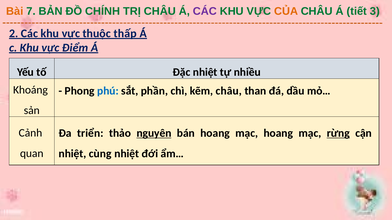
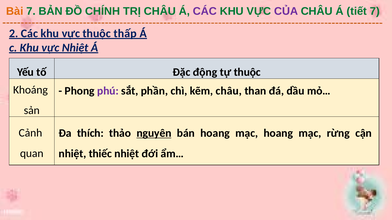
CỦA colour: orange -> purple
tiết 3: 3 -> 7
vực Điểm: Điểm -> Nhiệt
Đặc nhiệt: nhiệt -> động
tự nhiều: nhiều -> thuộc
phú colour: blue -> purple
triển: triển -> thích
rừng underline: present -> none
cùng: cùng -> thiếc
